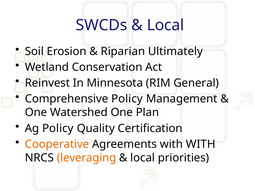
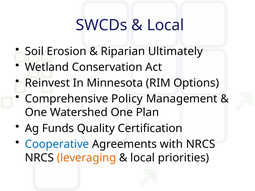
General: General -> Options
Ag Policy: Policy -> Funds
Cooperative colour: orange -> blue
with WITH: WITH -> NRCS
